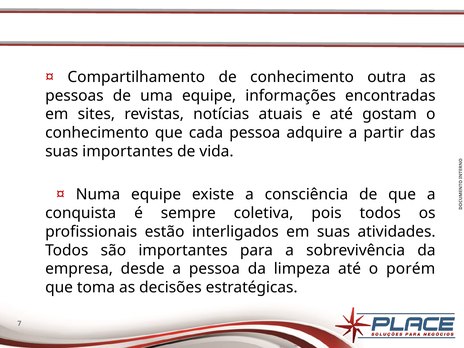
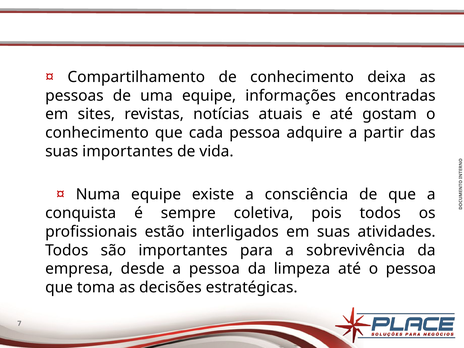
outra: outra -> deixa
o porém: porém -> pessoa
